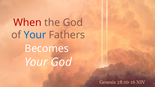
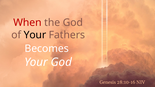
Your at (35, 35) colour: blue -> black
